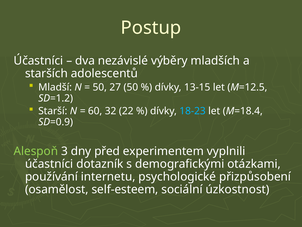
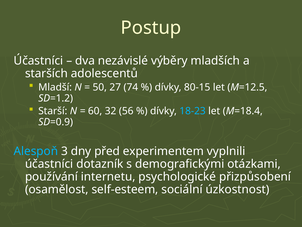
27 50: 50 -> 74
13-15: 13-15 -> 80-15
22: 22 -> 56
Alespoň colour: light green -> light blue
